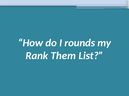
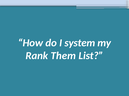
rounds: rounds -> system
